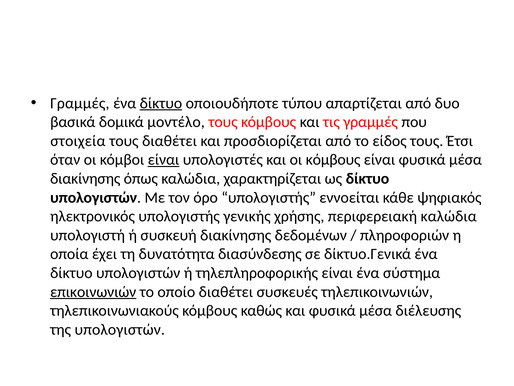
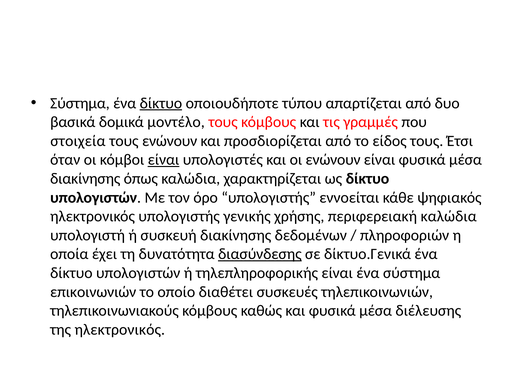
Γραμμές at (80, 103): Γραμμές -> Σύστημα
τους διαθέτει: διαθέτει -> ενώνουν
οι κόμβους: κόμβους -> ενώνουν
διασύνδεσης underline: none -> present
επικοινωνιών underline: present -> none
της υπολογιστών: υπολογιστών -> ηλεκτρονικός
